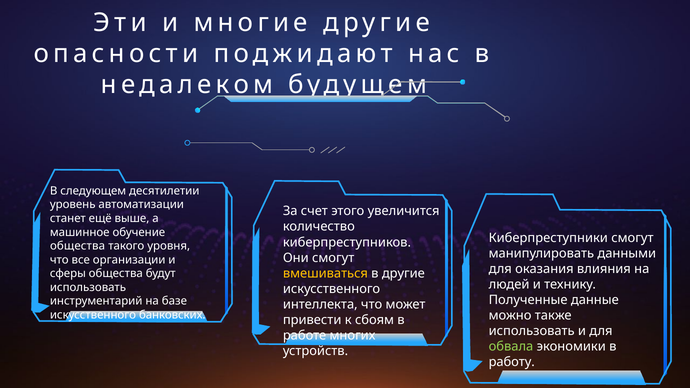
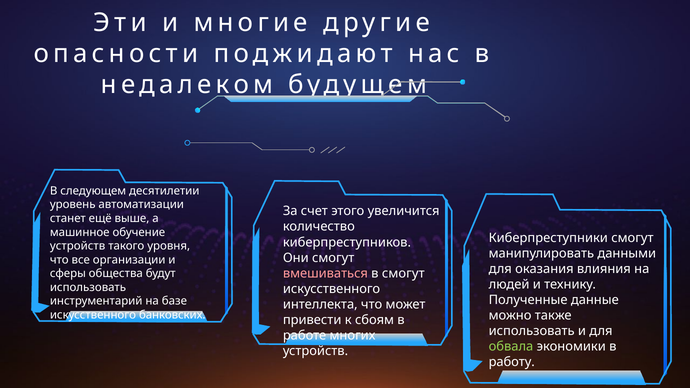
общества at (78, 246): общества -> устройств
вмешиваться colour: yellow -> pink
в другие: другие -> смогут
